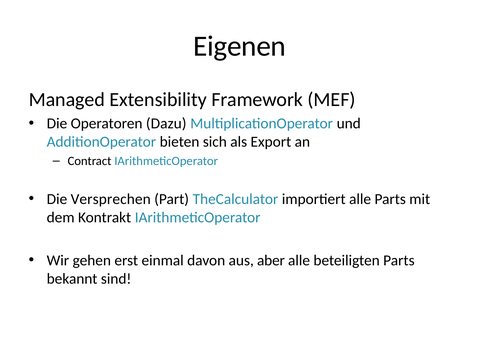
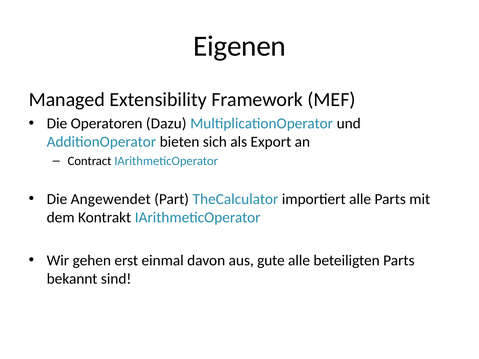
Versprechen: Versprechen -> Angewendet
aber: aber -> gute
